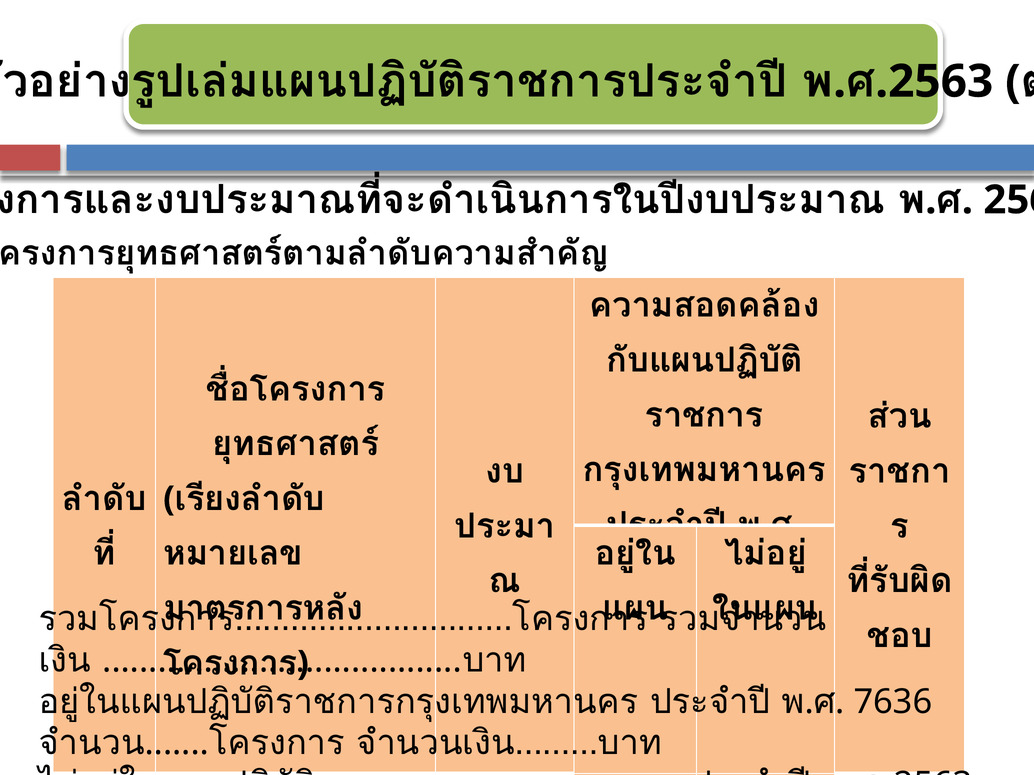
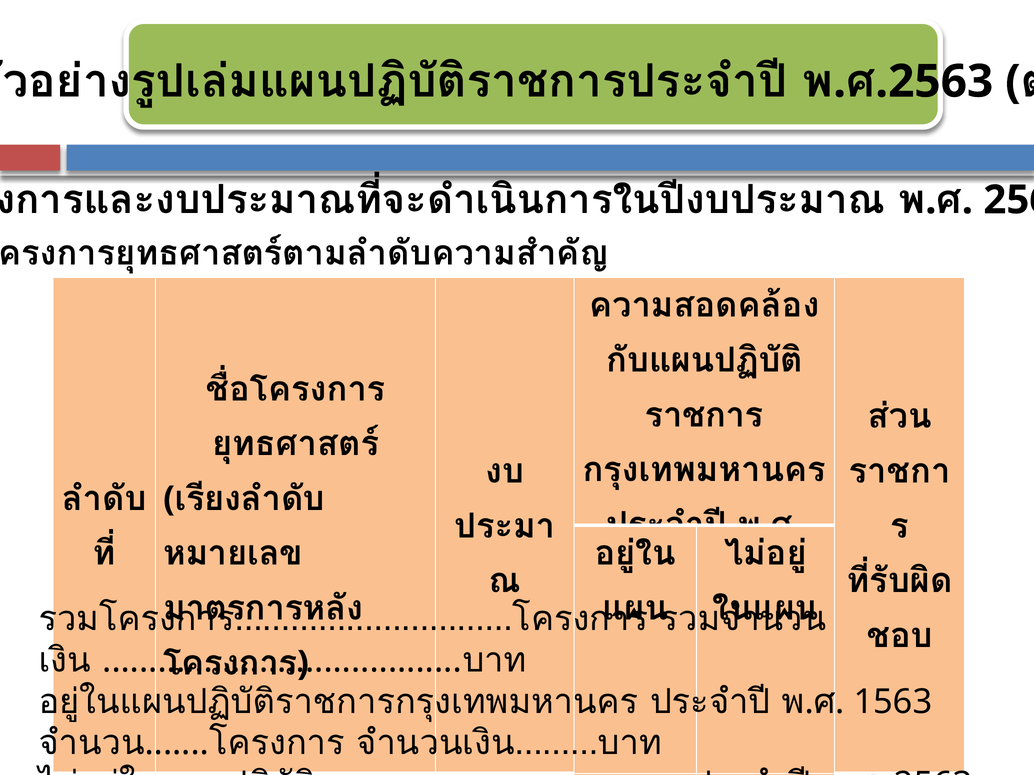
7636: 7636 -> 1563
